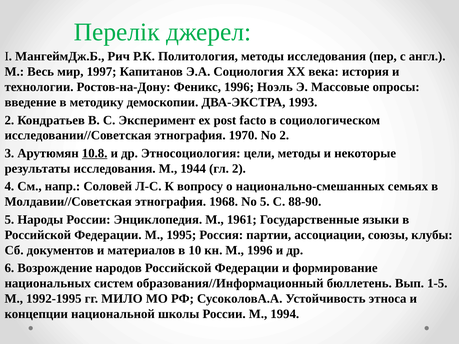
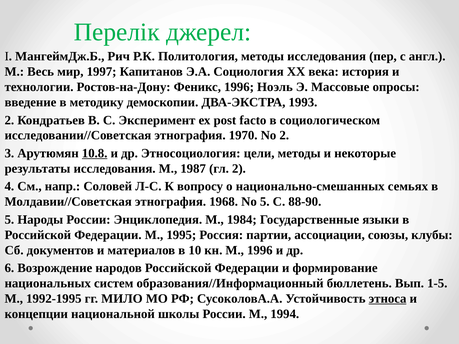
1944: 1944 -> 1987
1961: 1961 -> 1984
этноса underline: none -> present
